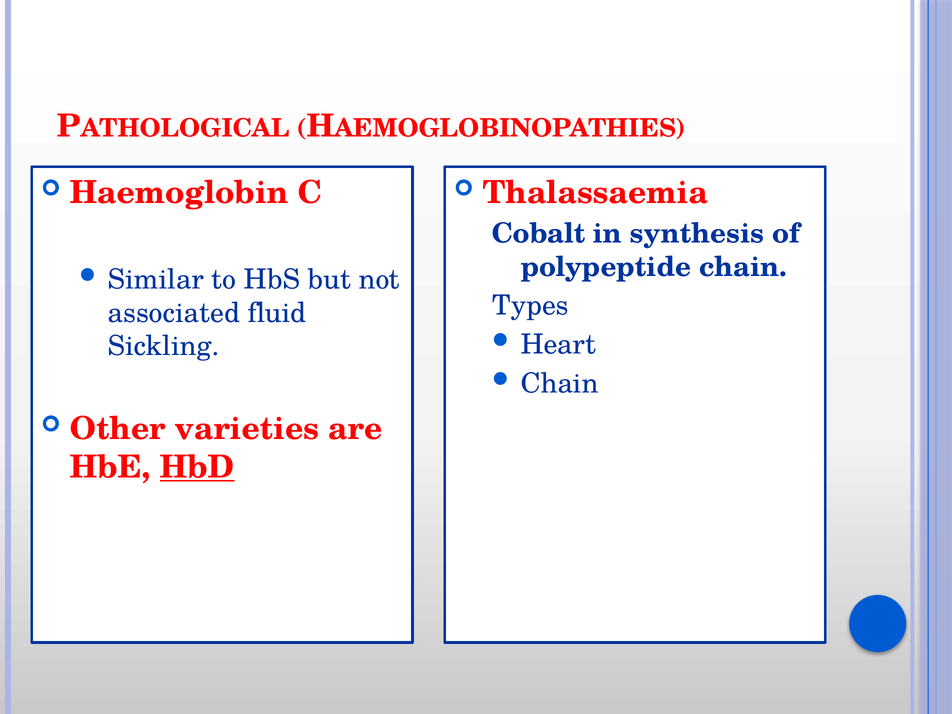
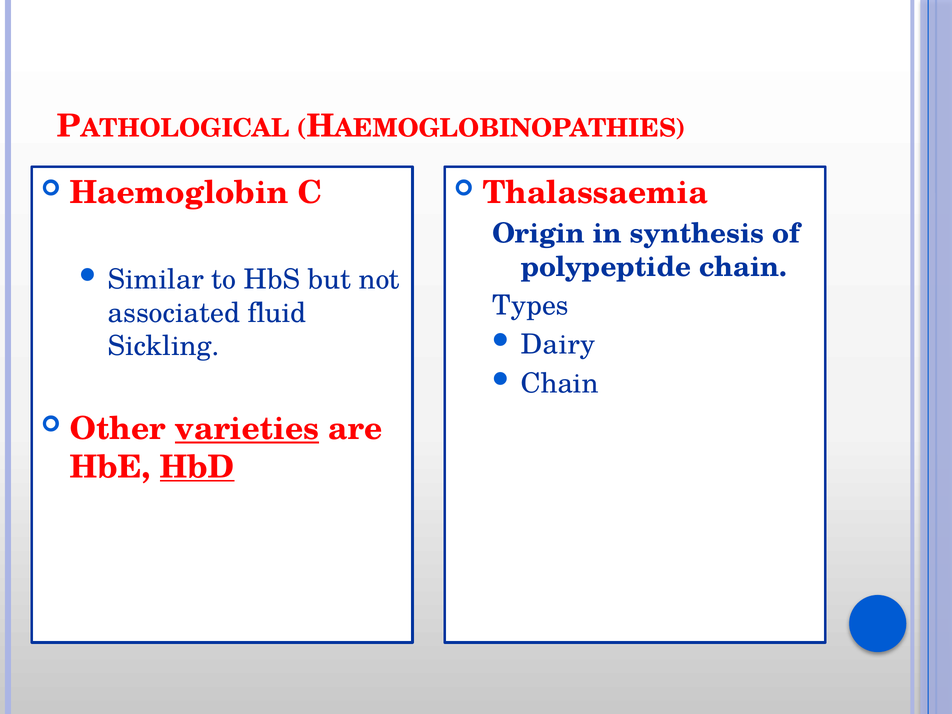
Cobalt: Cobalt -> Origin
Heart: Heart -> Dairy
varieties underline: none -> present
